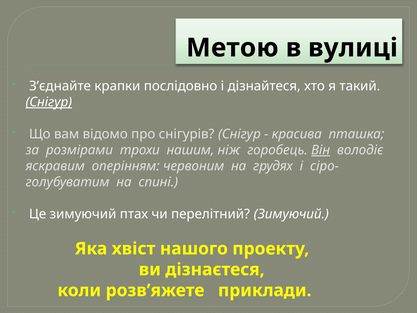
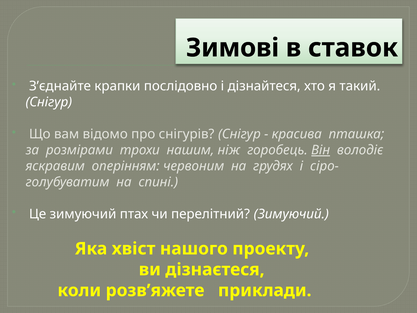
Метою: Метою -> Зимові
вулиці: вулиці -> ставок
Снігур at (49, 102) underline: present -> none
